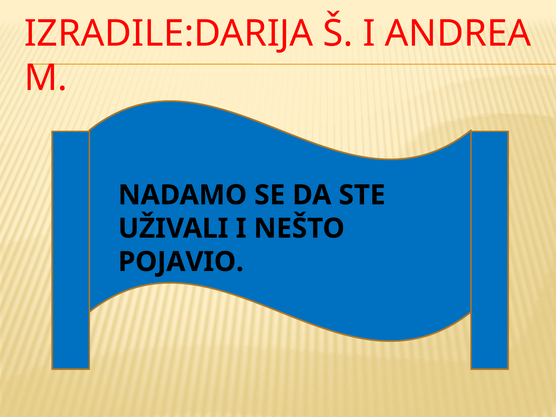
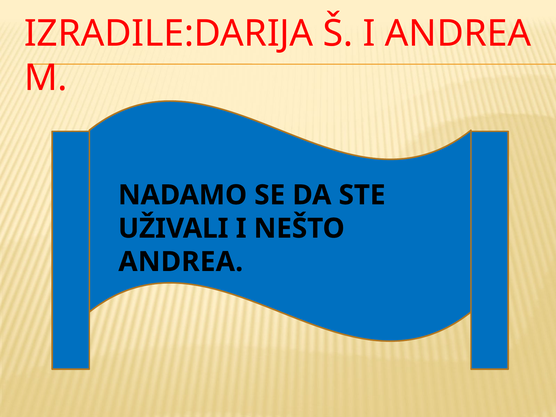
POJAVIO at (181, 262): POJAVIO -> ANDREA
